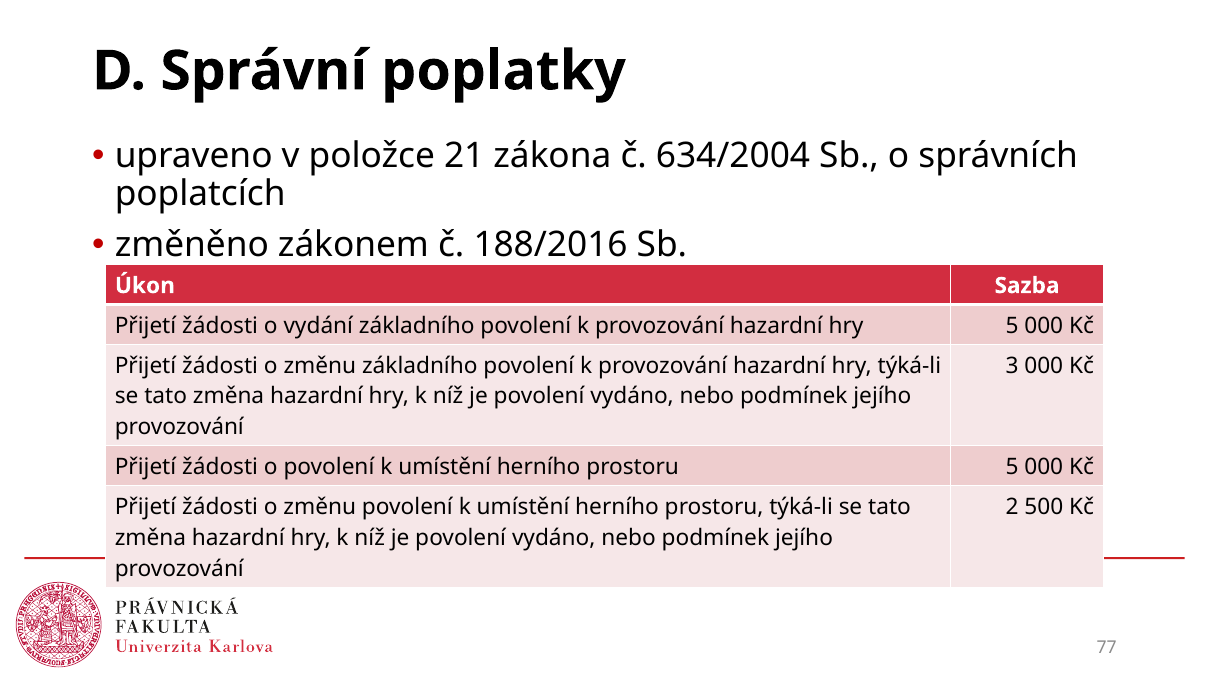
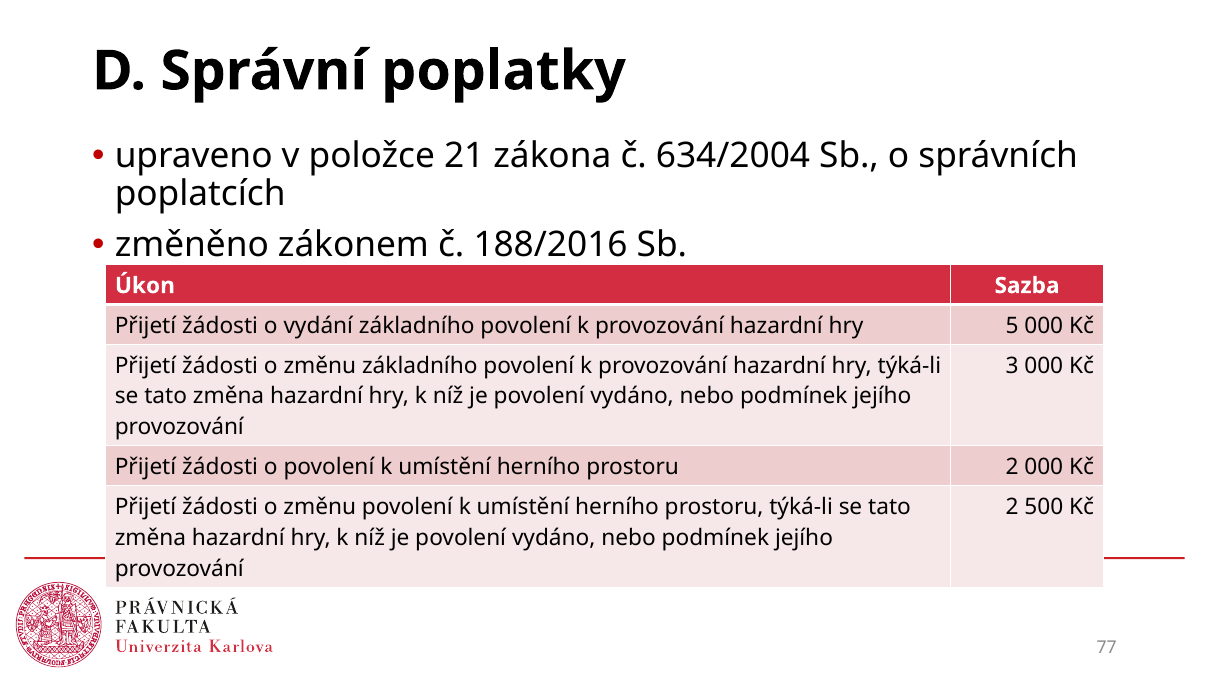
prostoru 5: 5 -> 2
